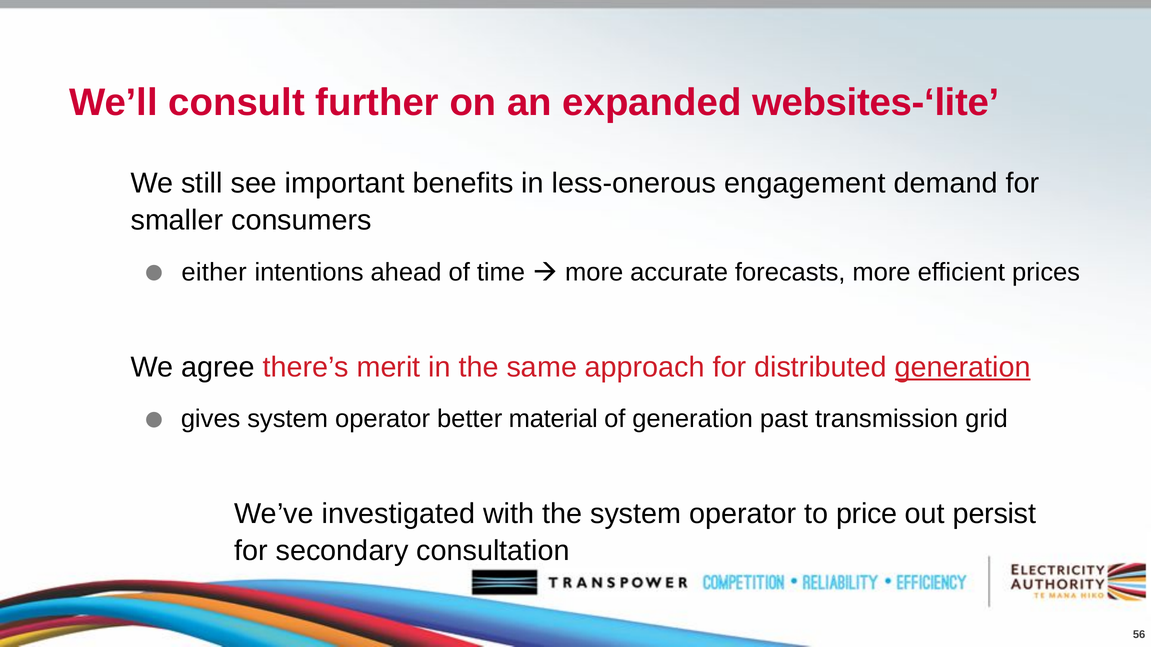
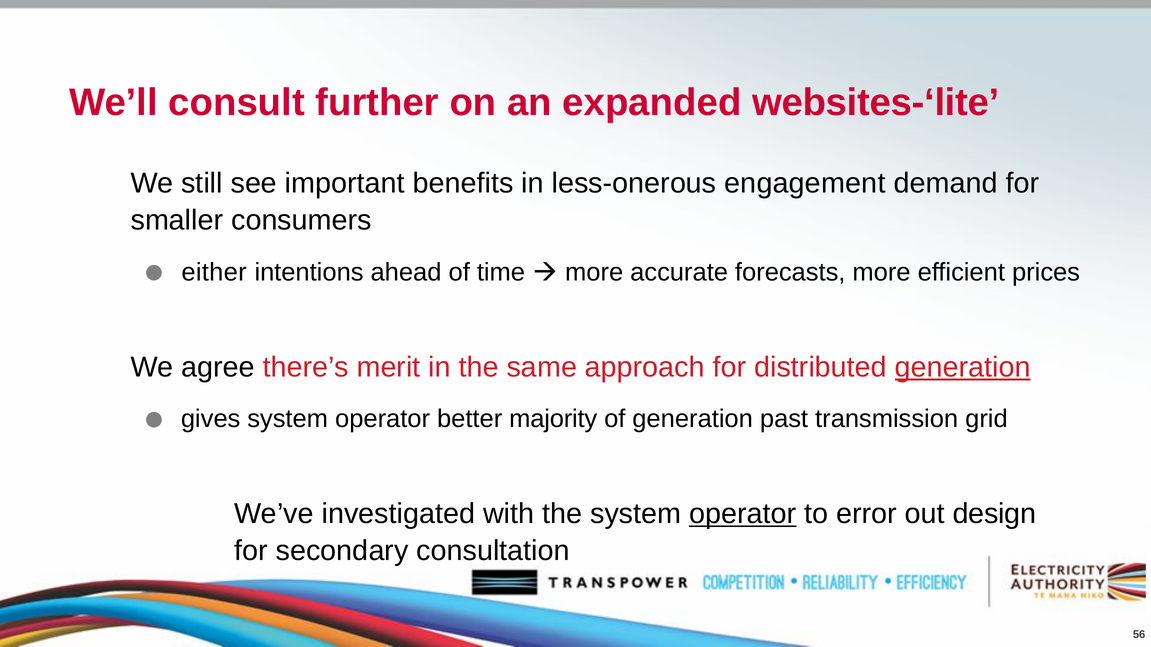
material: material -> majority
operator at (743, 514) underline: none -> present
price: price -> error
persist: persist -> design
